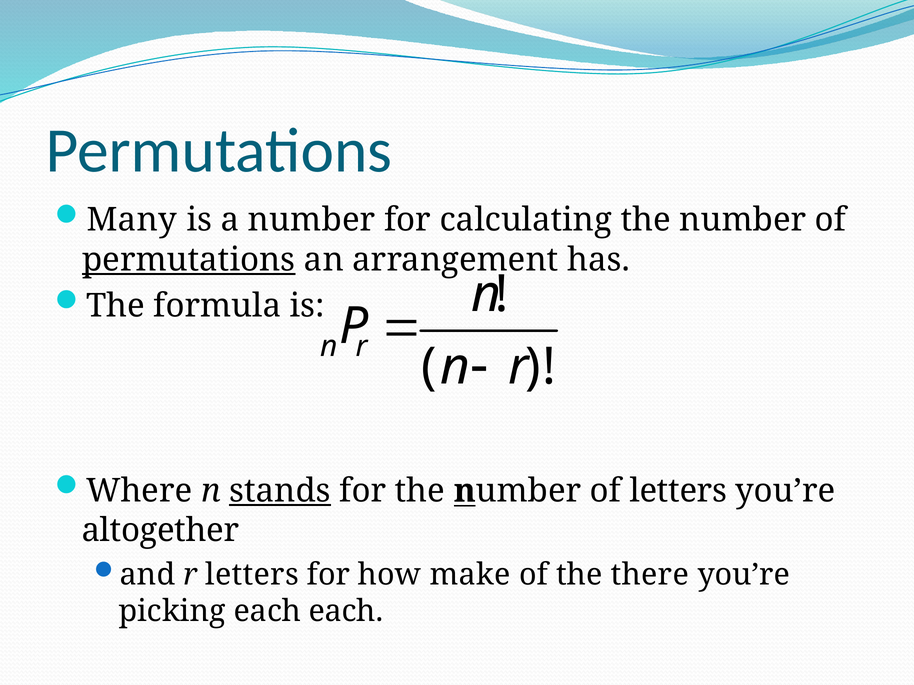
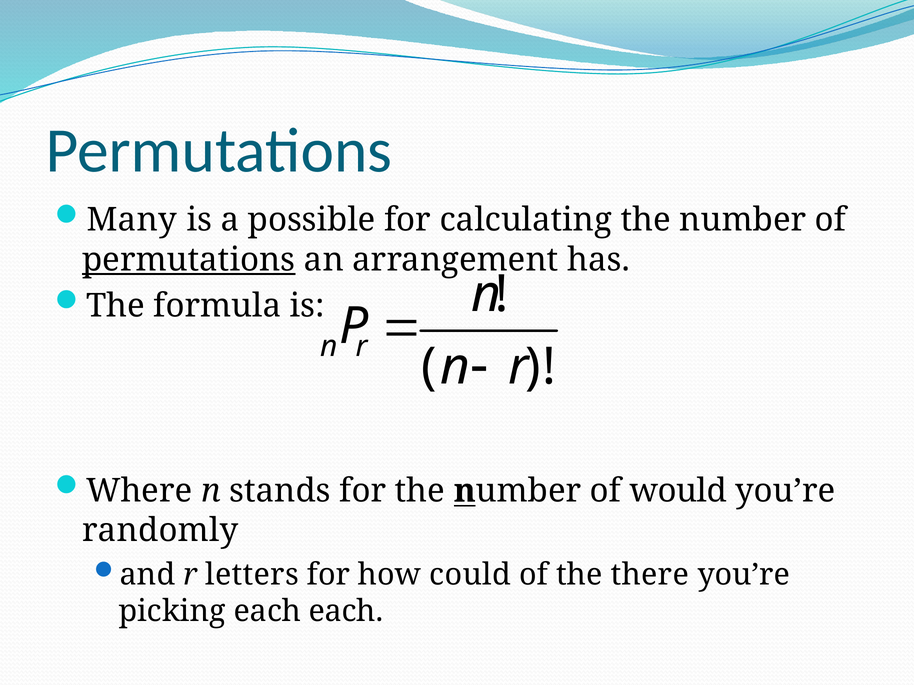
a number: number -> possible
stands underline: present -> none
of letters: letters -> would
altogether: altogether -> randomly
make: make -> could
